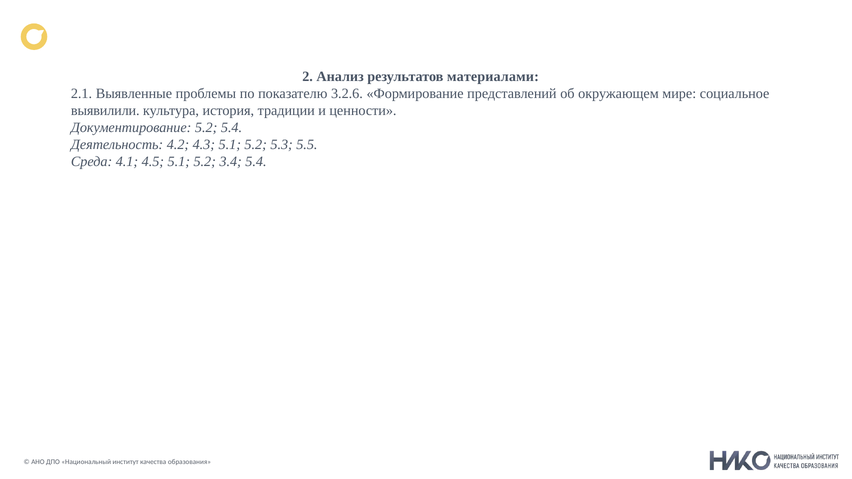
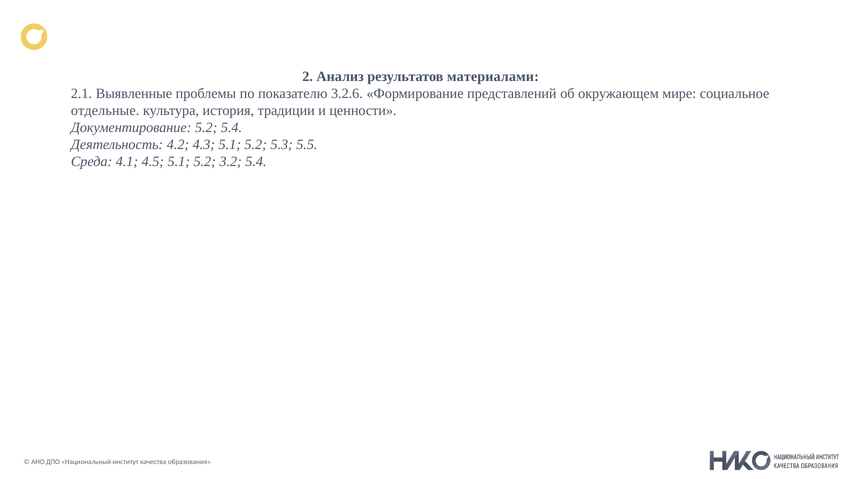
выявилили: выявилили -> отдельные
3.4: 3.4 -> 3.2
